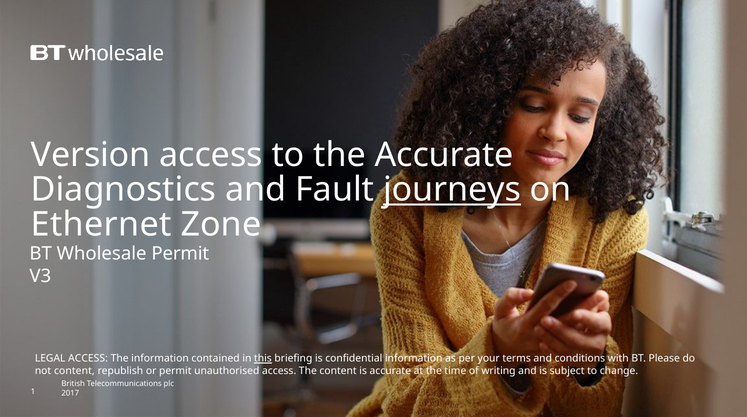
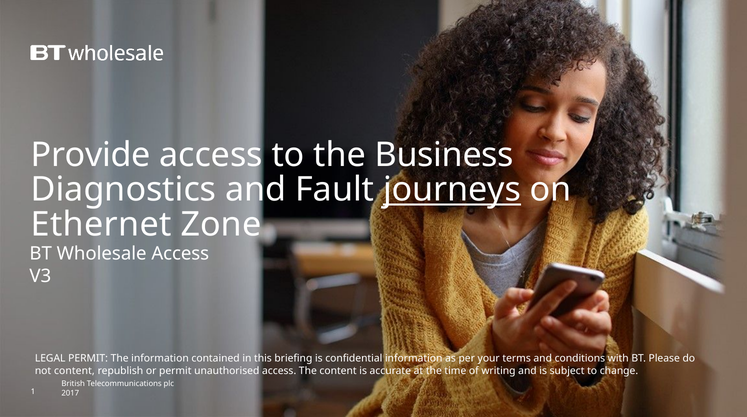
Version: Version -> Provide
the Accurate: Accurate -> Business
Wholesale Permit: Permit -> Access
LEGAL ACCESS: ACCESS -> PERMIT
this underline: present -> none
